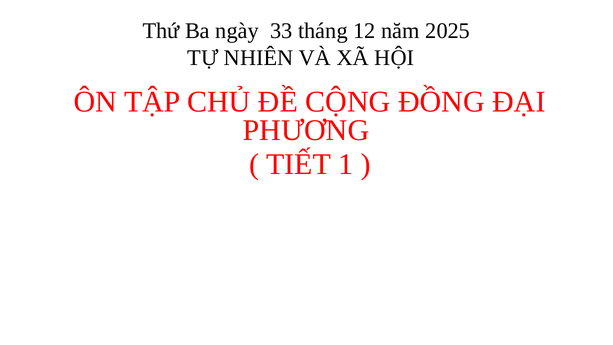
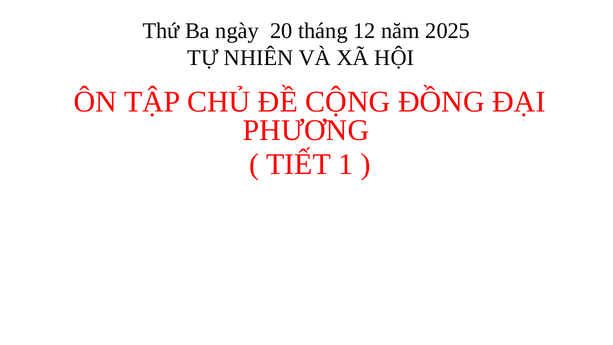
33: 33 -> 20
